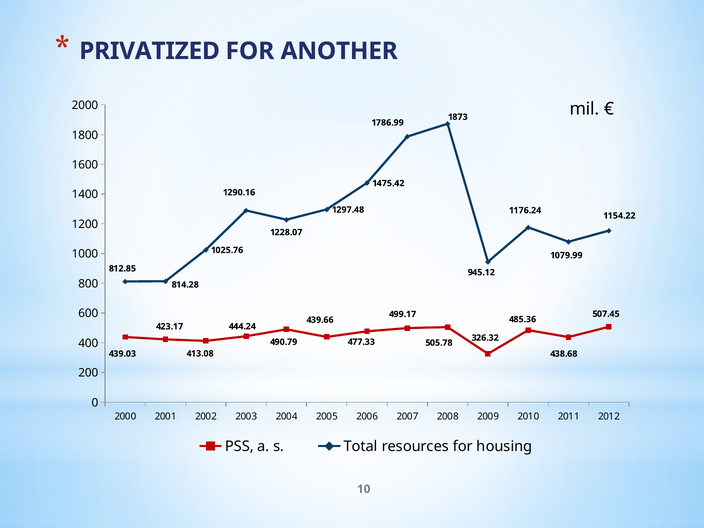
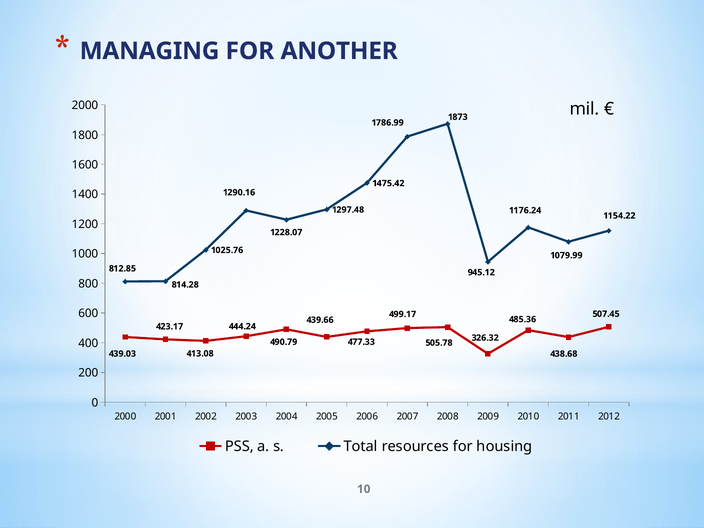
PRIVATIZED: PRIVATIZED -> MANAGING
